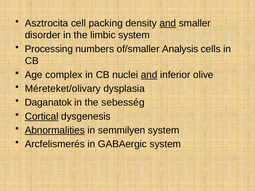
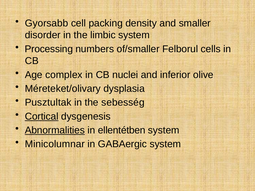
Asztrocita: Asztrocita -> Gyorsabb
and at (168, 23) underline: present -> none
Analysis: Analysis -> Felborul
and at (149, 75) underline: present -> none
Daganatok: Daganatok -> Pusztultak
semmilyen: semmilyen -> ellentétben
Arcfelismerés: Arcfelismerés -> Minicolumnar
